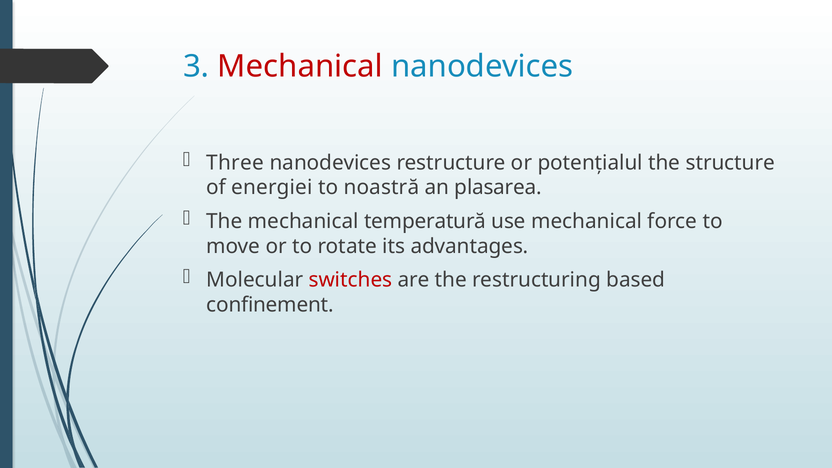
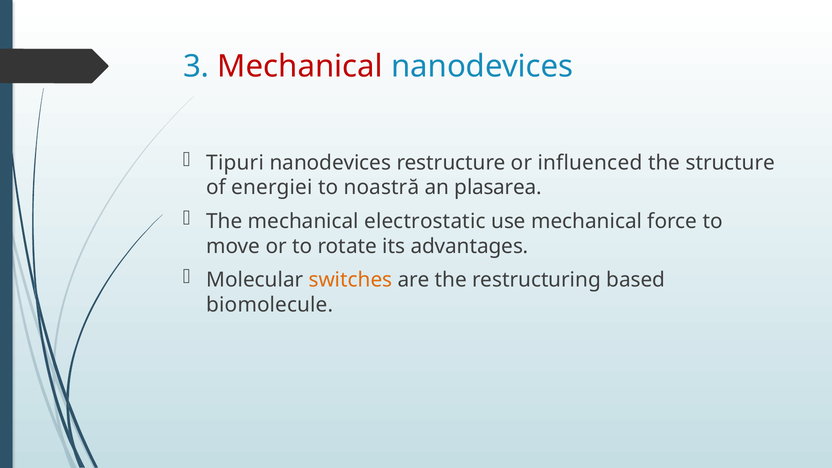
Three: Three -> Tipuri
potențialul: potențialul -> influenced
temperatură: temperatură -> electrostatic
switches colour: red -> orange
confinement: confinement -> biomolecule
